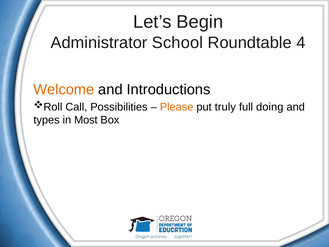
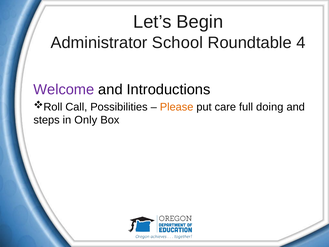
Welcome colour: orange -> purple
truly: truly -> care
types: types -> steps
Most: Most -> Only
